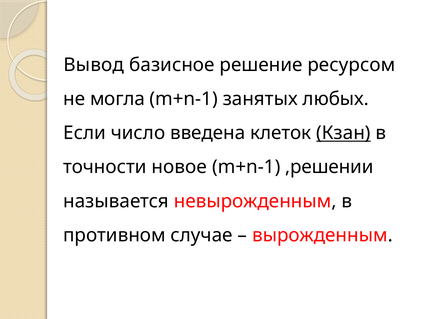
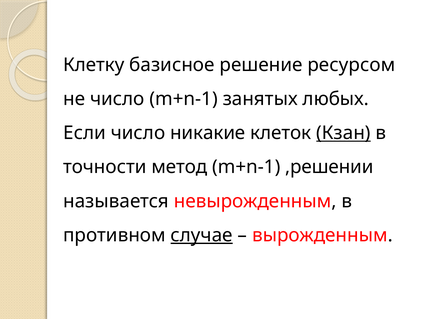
Вывод: Вывод -> Клетку
не могла: могла -> число
введена: введена -> никакие
новое: новое -> метод
случае underline: none -> present
